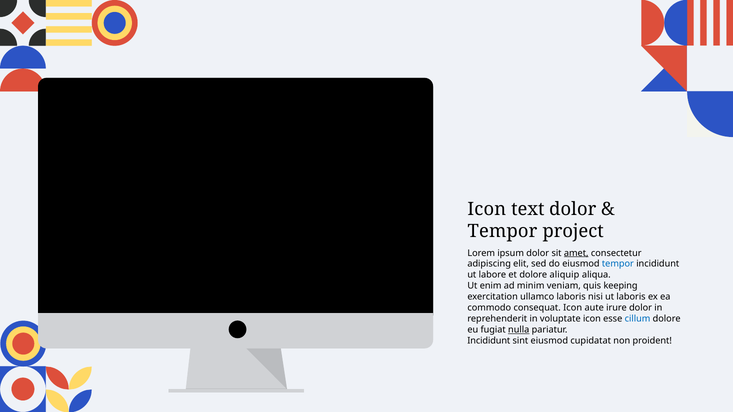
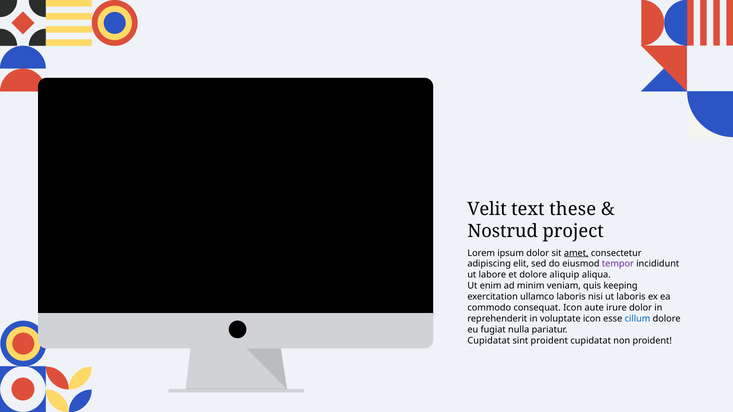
Icon at (487, 209): Icon -> Velit
text dolor: dolor -> these
Tempor at (502, 231): Tempor -> Nostrud
tempor at (618, 264) colour: blue -> purple
nulla underline: present -> none
Incididunt at (489, 341): Incididunt -> Cupidatat
sint eiusmod: eiusmod -> proident
